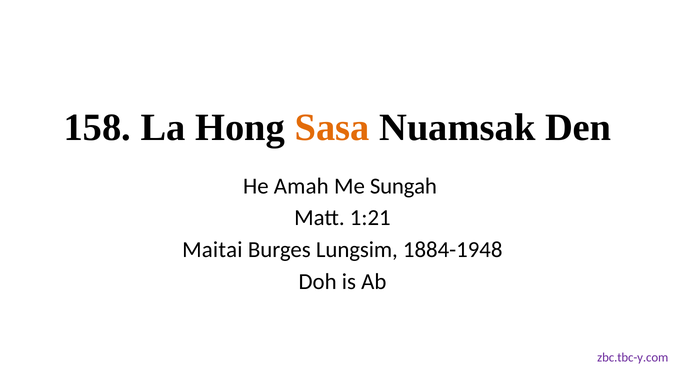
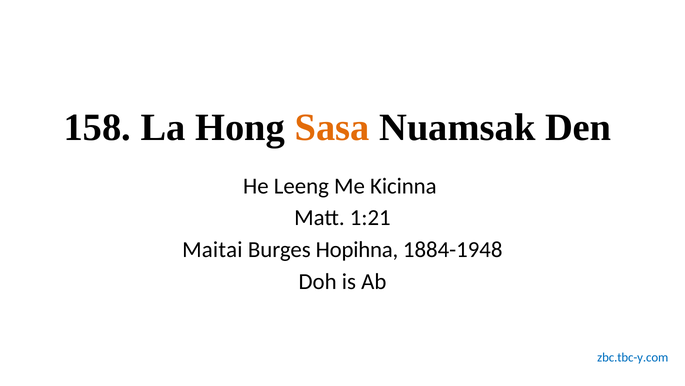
Amah: Amah -> Leeng
Sungah: Sungah -> Kicinna
Lungsim: Lungsim -> Hopihna
zbc.tbc-y.com colour: purple -> blue
